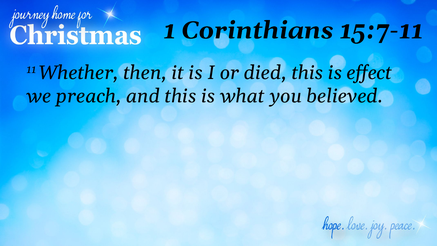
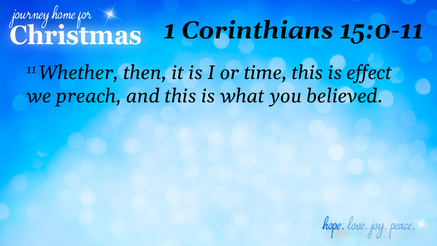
15:7-11: 15:7-11 -> 15:0-11
died: died -> time
